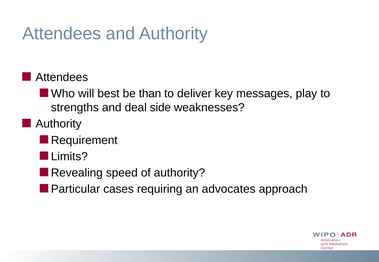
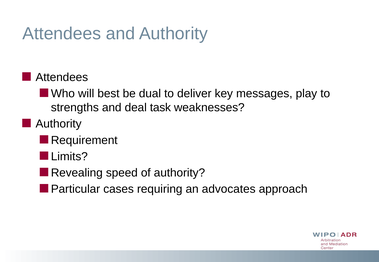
than: than -> dual
side: side -> task
